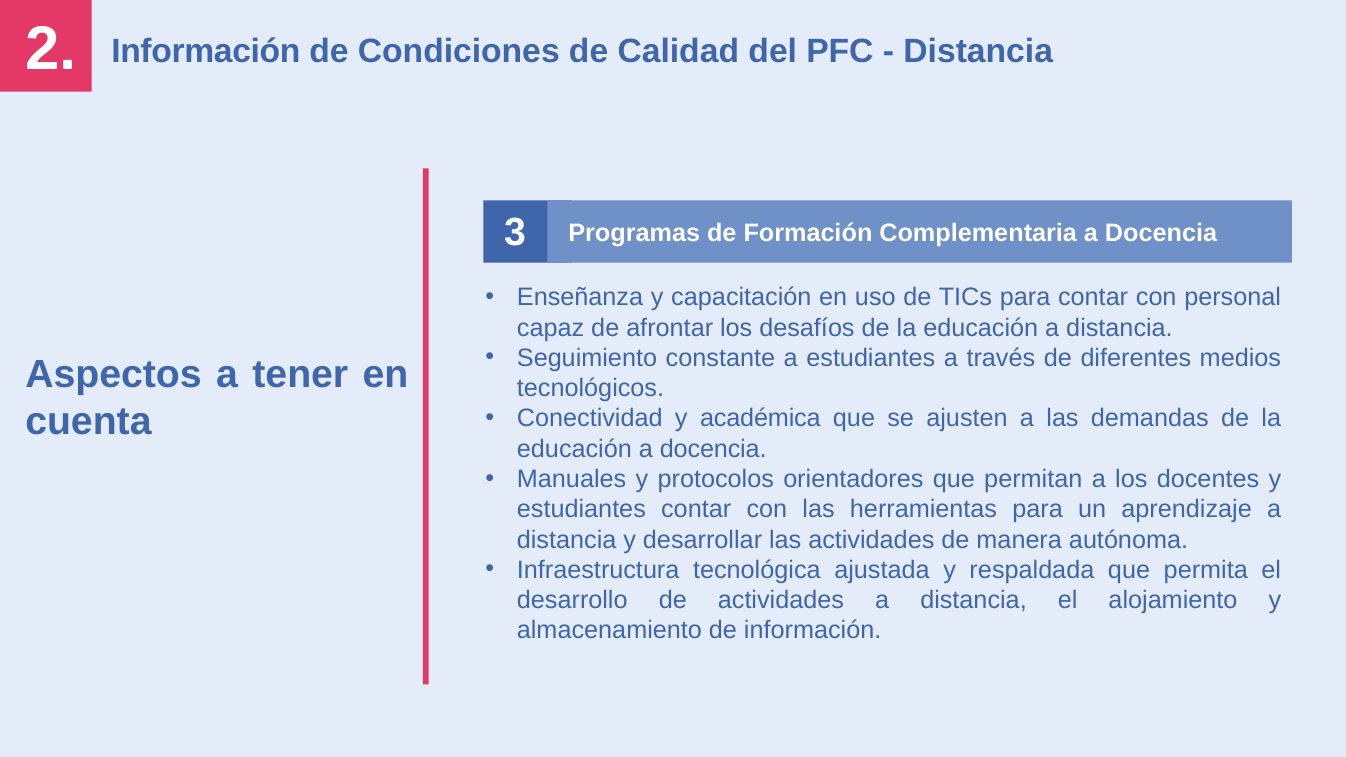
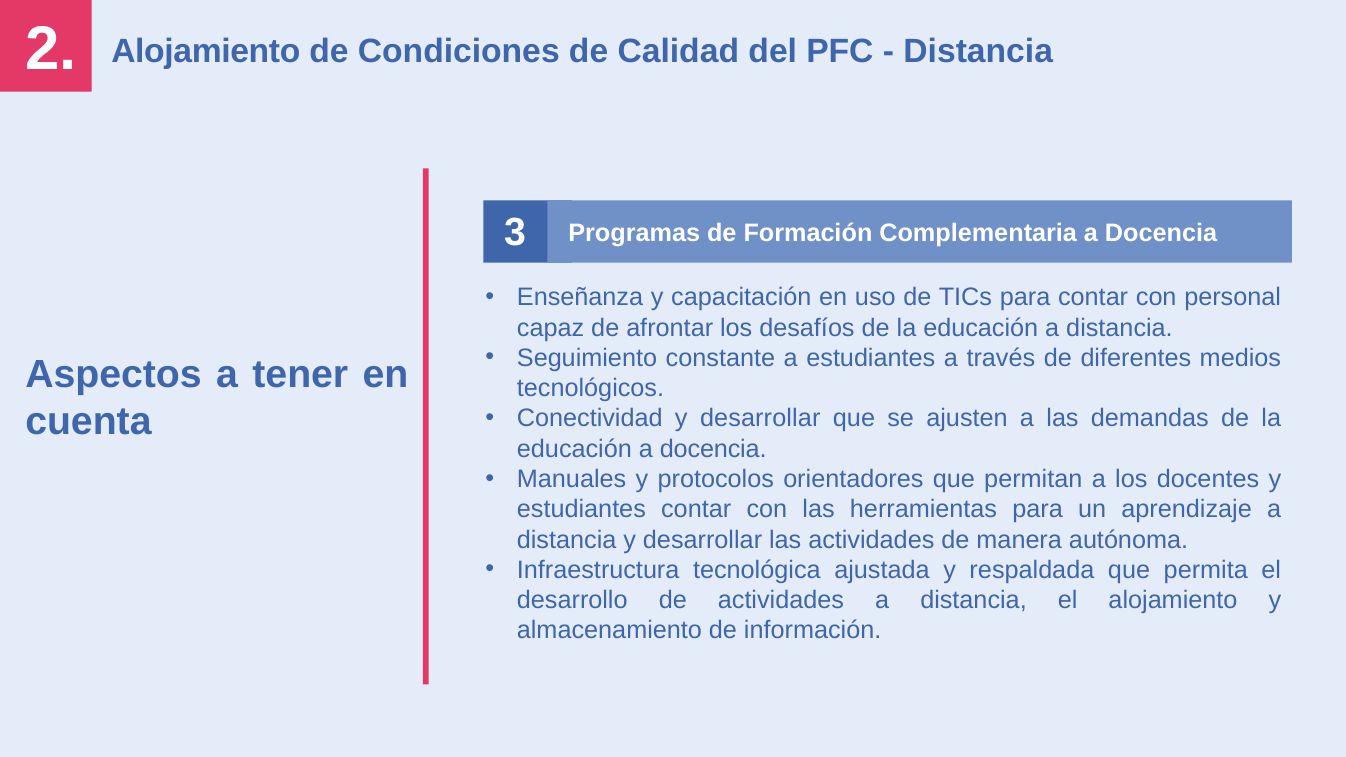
2 Información: Información -> Alojamiento
Conectividad y académica: académica -> desarrollar
